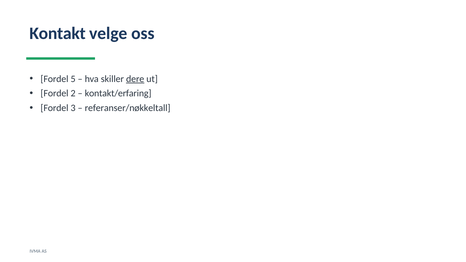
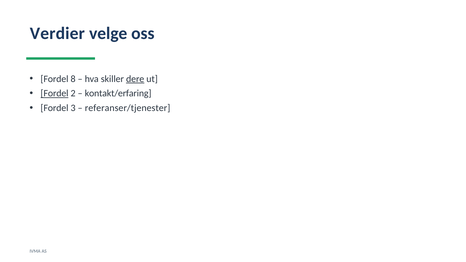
Kontakt: Kontakt -> Verdier
5: 5 -> 8
Fordel at (55, 93) underline: none -> present
referanser/nøkkeltall: referanser/nøkkeltall -> referanser/tjenester
